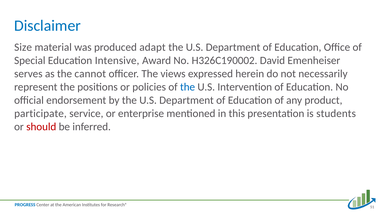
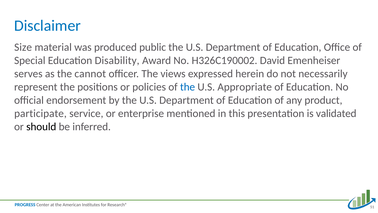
adapt: adapt -> public
Intensive: Intensive -> Disability
Intervention: Intervention -> Appropriate
students: students -> validated
should colour: red -> black
